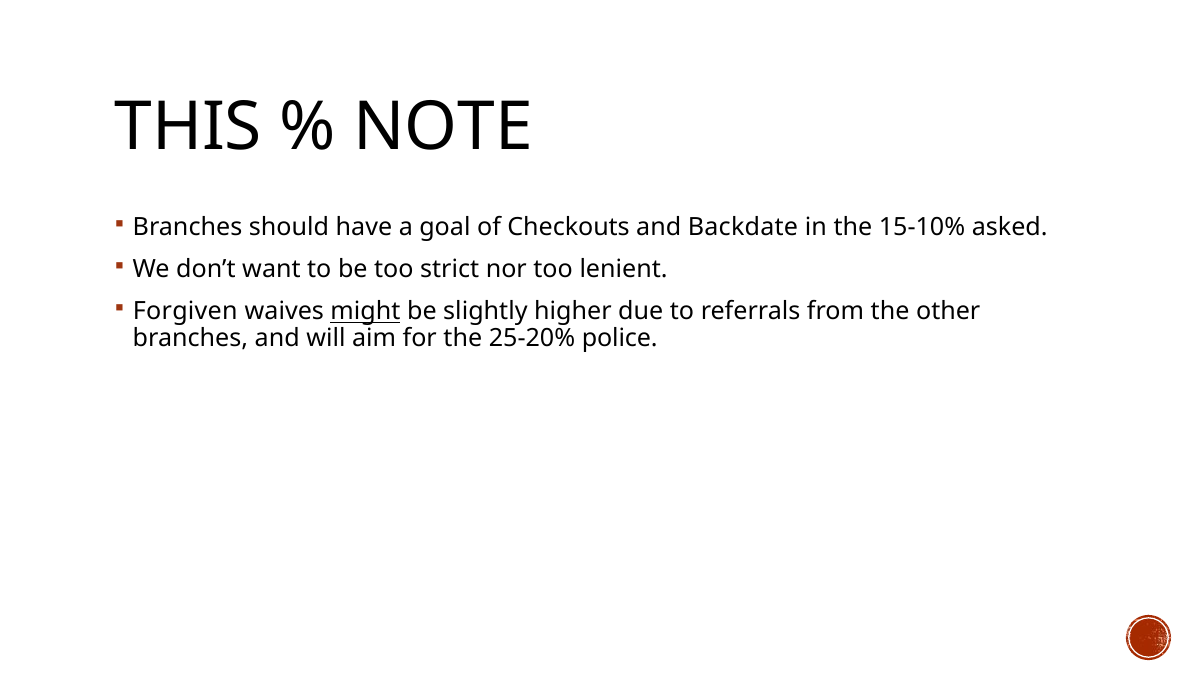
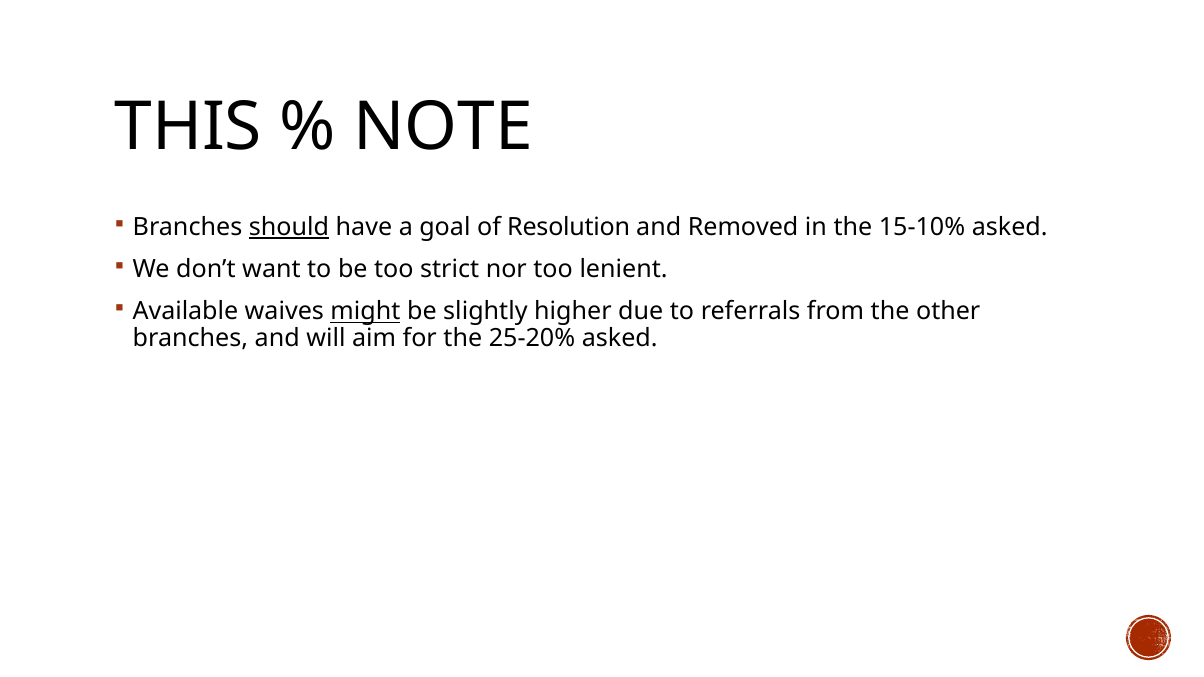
should underline: none -> present
Checkouts: Checkouts -> Resolution
Backdate: Backdate -> Removed
Forgiven: Forgiven -> Available
25-20% police: police -> asked
